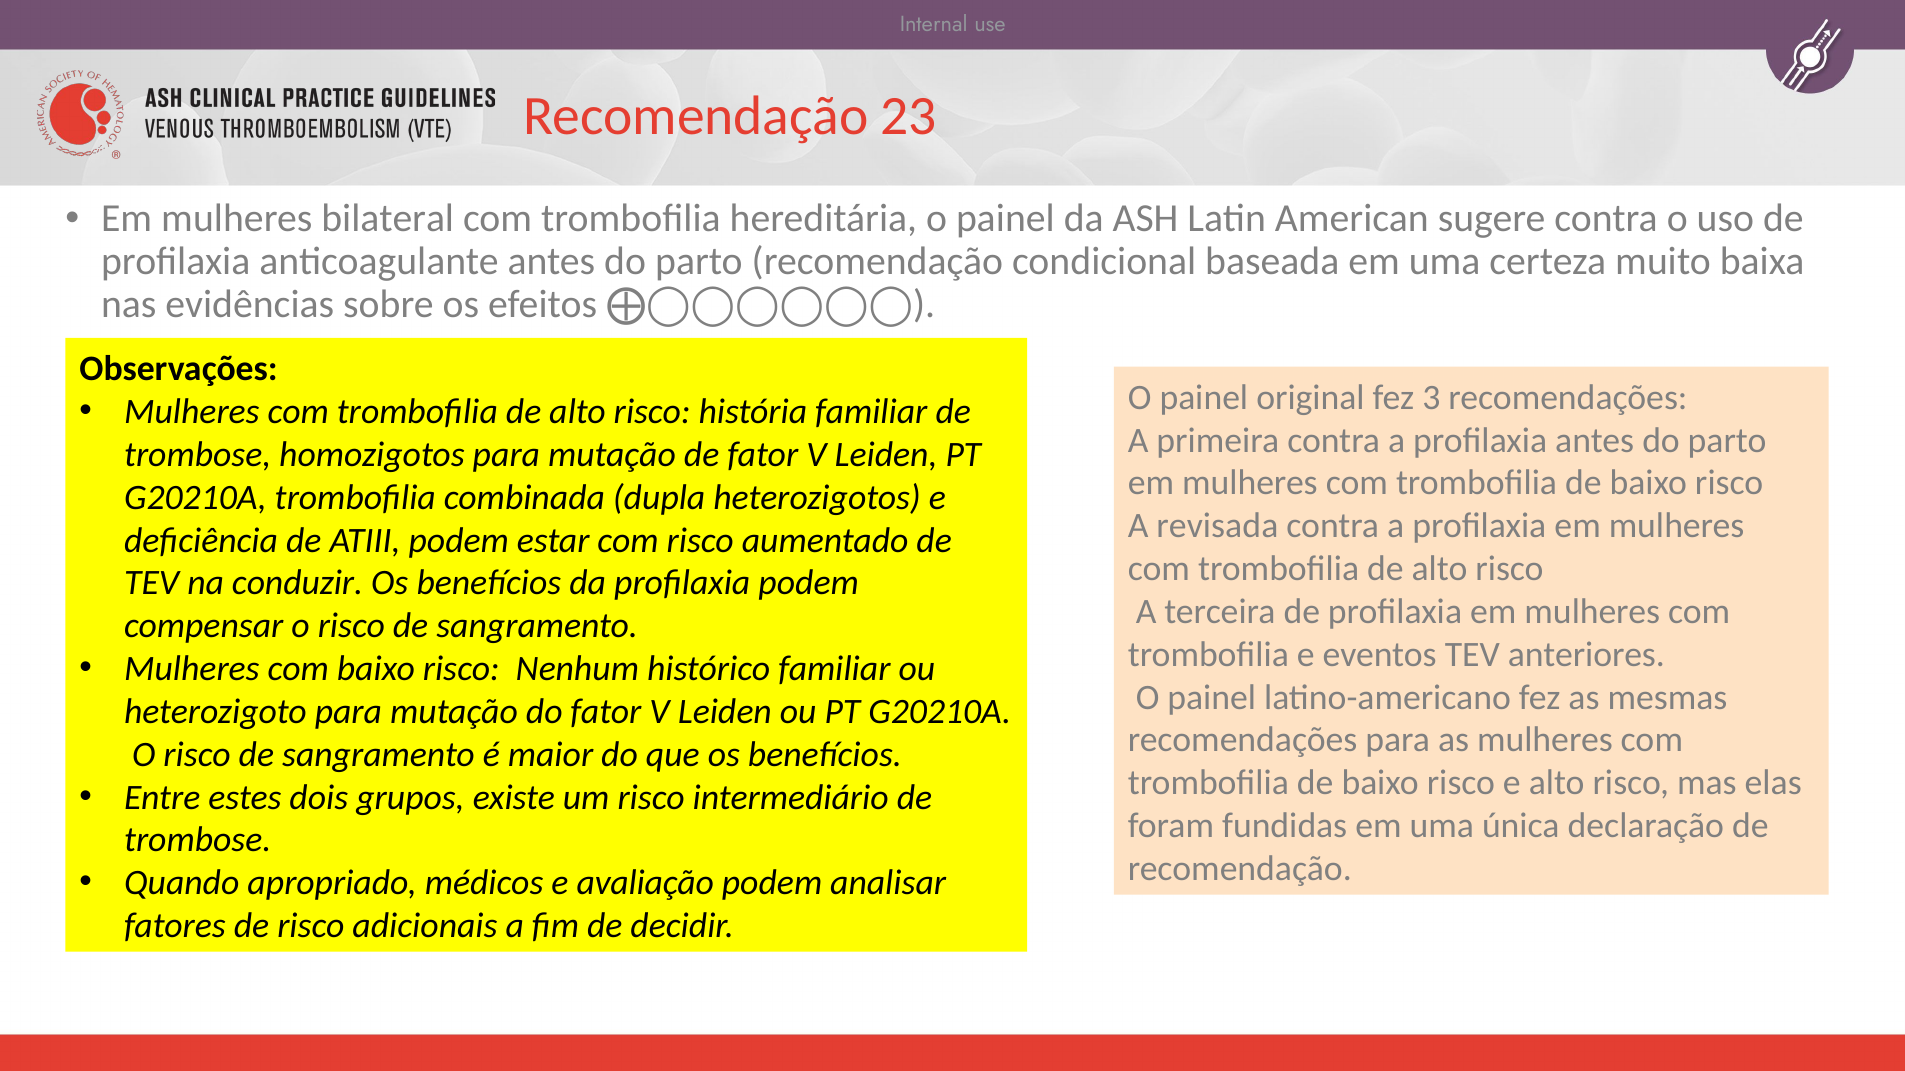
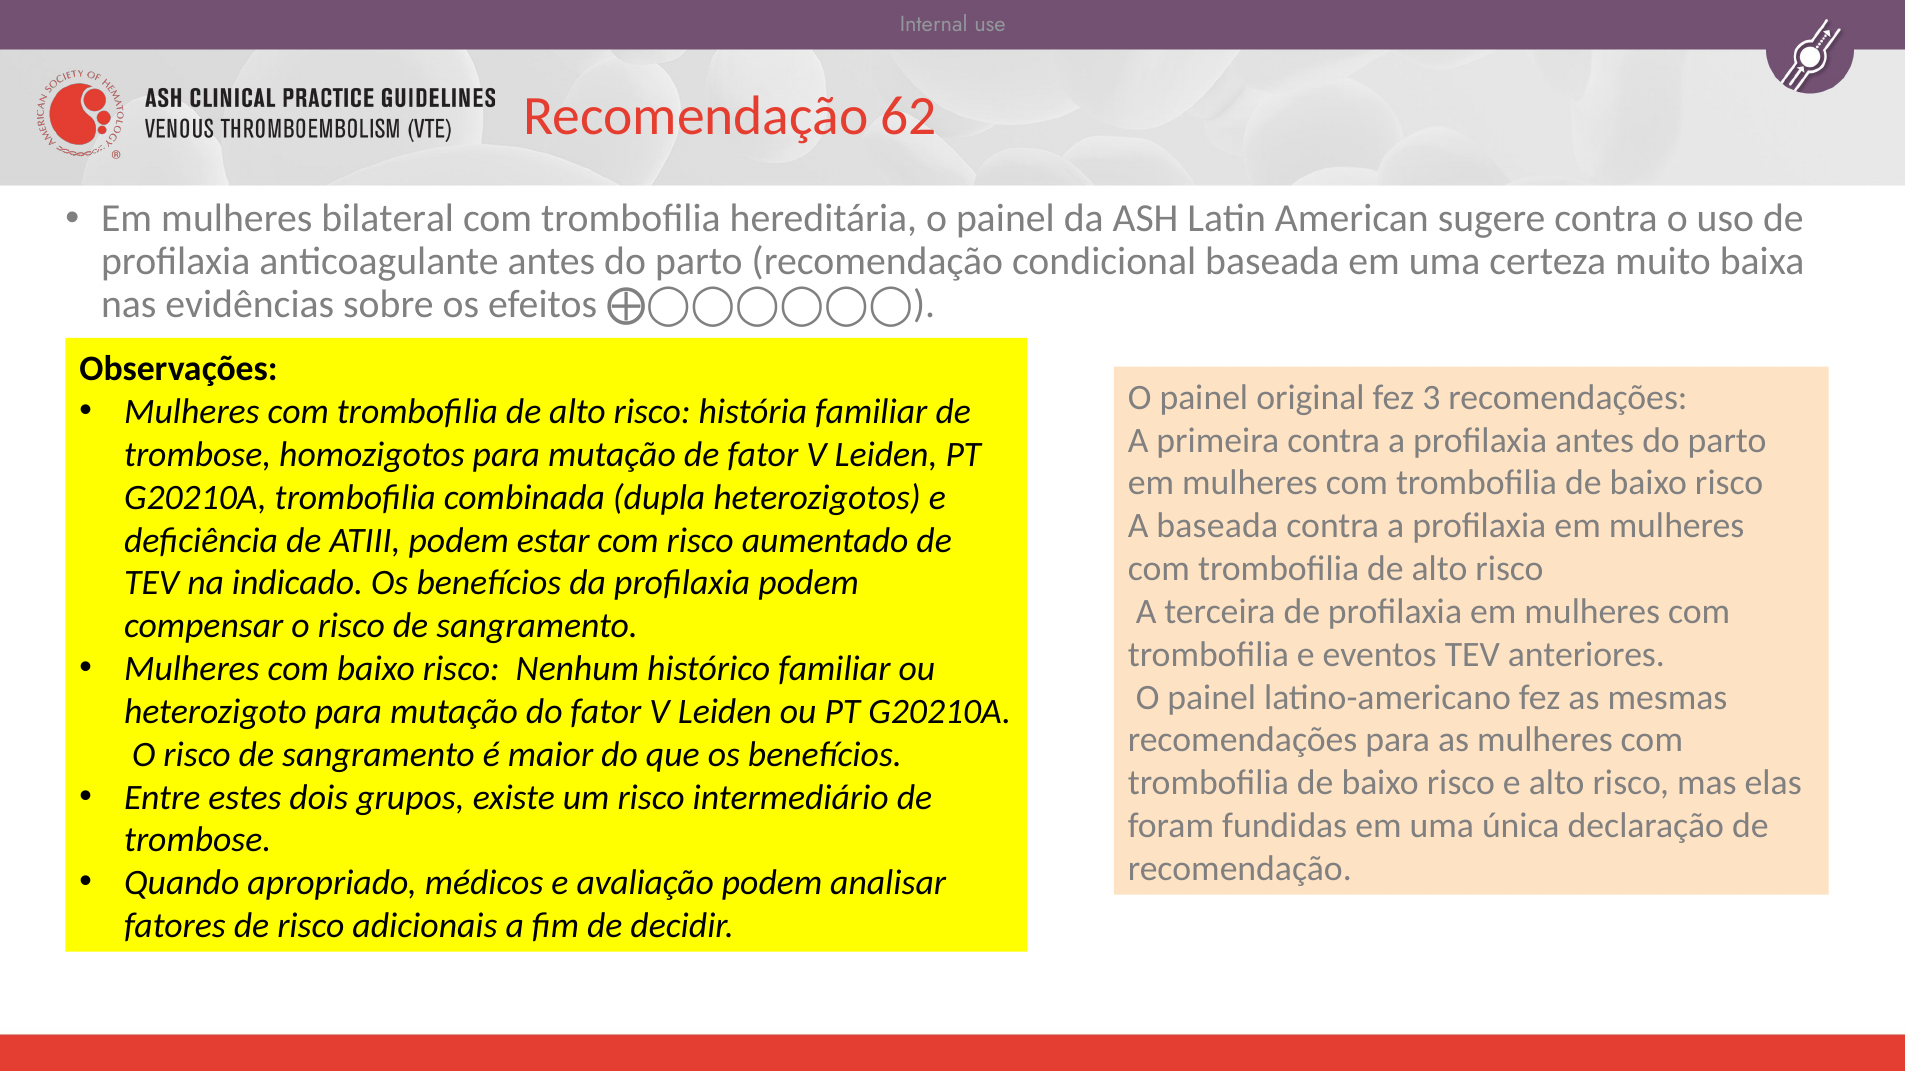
23: 23 -> 62
A revisada: revisada -> baseada
conduzir: conduzir -> indicado
